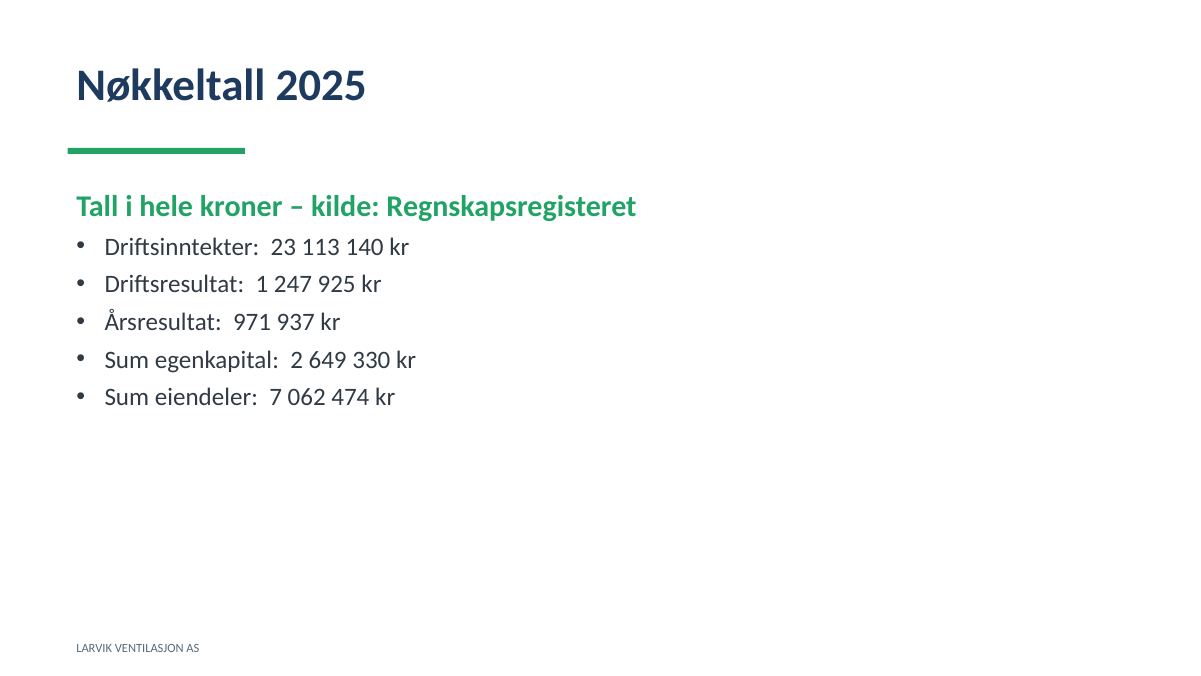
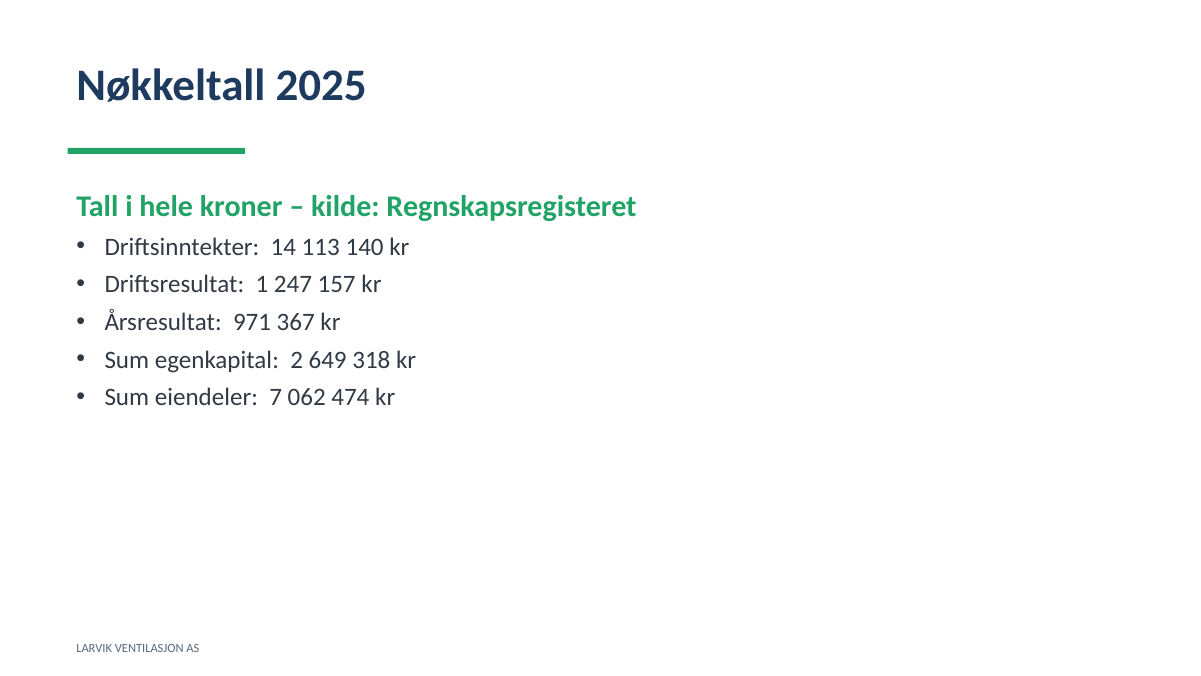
23: 23 -> 14
925: 925 -> 157
937: 937 -> 367
330: 330 -> 318
